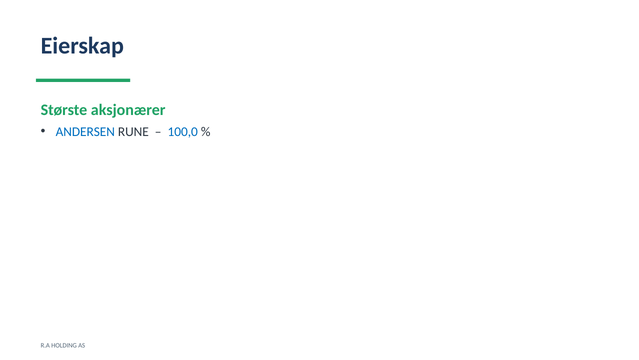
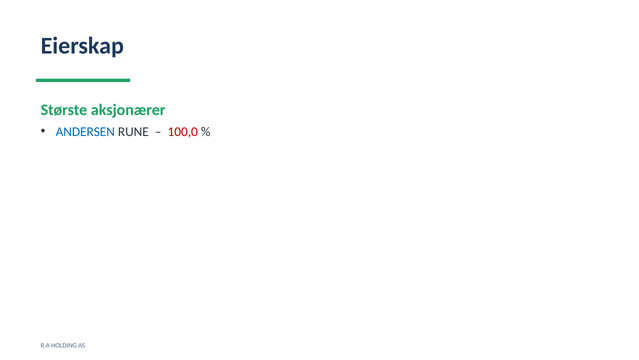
100,0 colour: blue -> red
